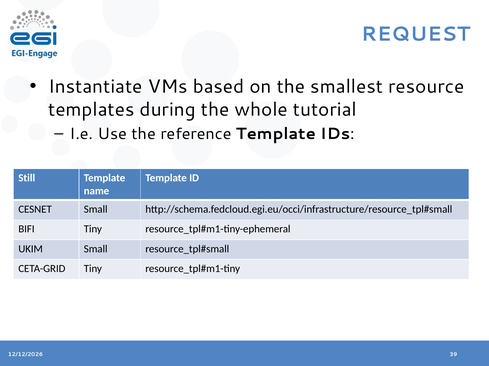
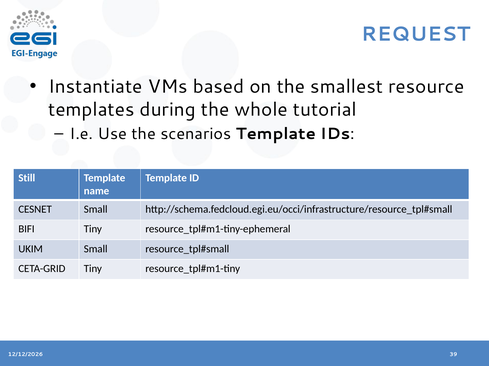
reference: reference -> scenarios
